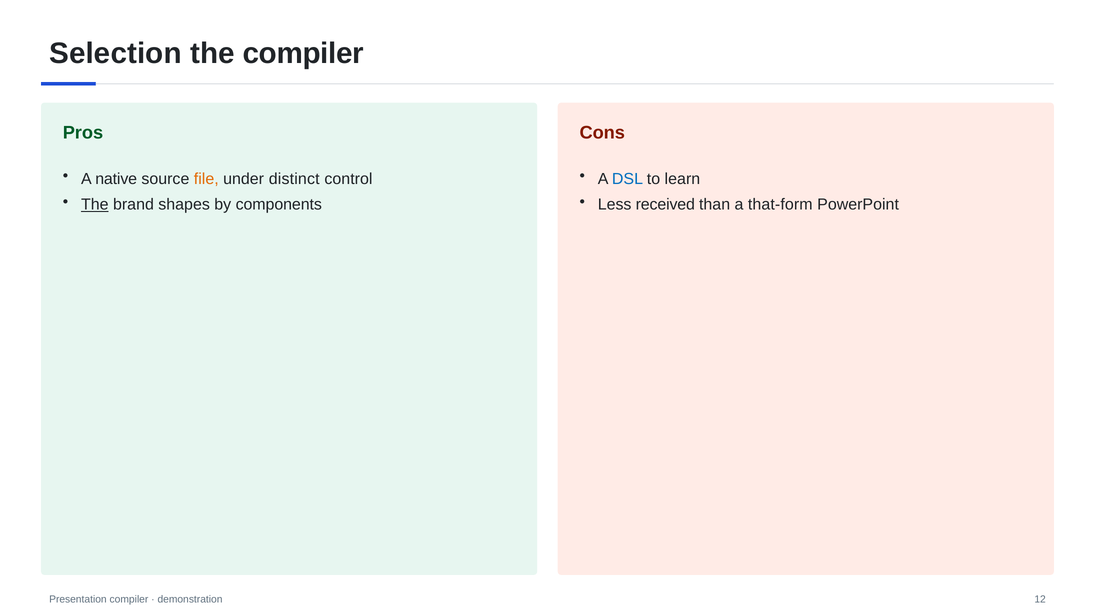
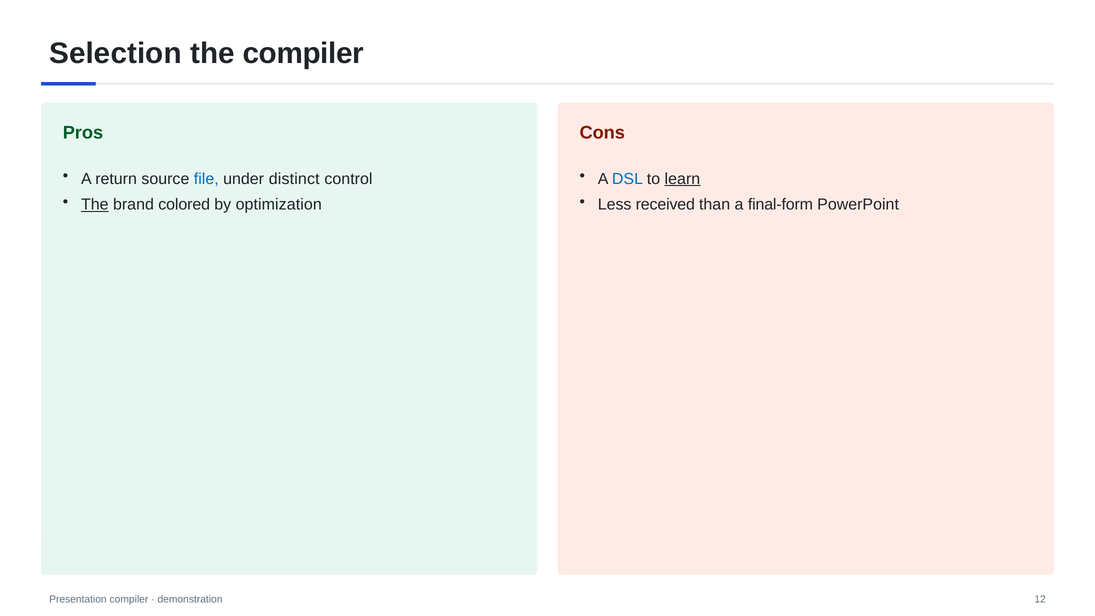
native: native -> return
file colour: orange -> blue
learn underline: none -> present
shapes: shapes -> colored
components: components -> optimization
that-form: that-form -> final-form
